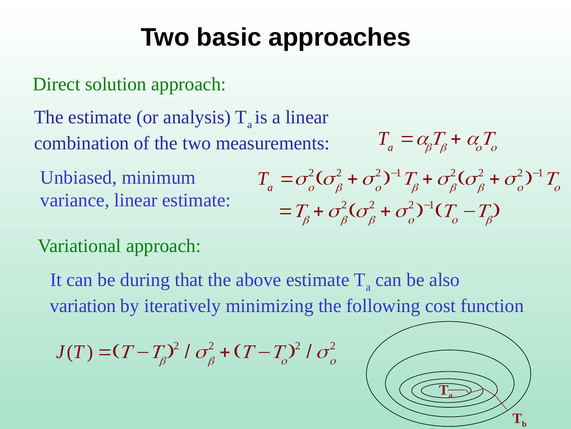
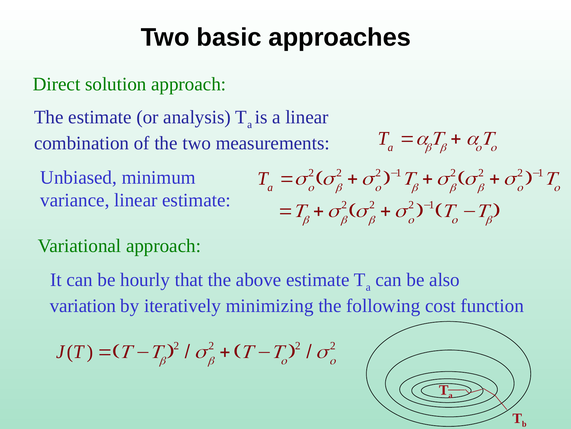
during: during -> hourly
